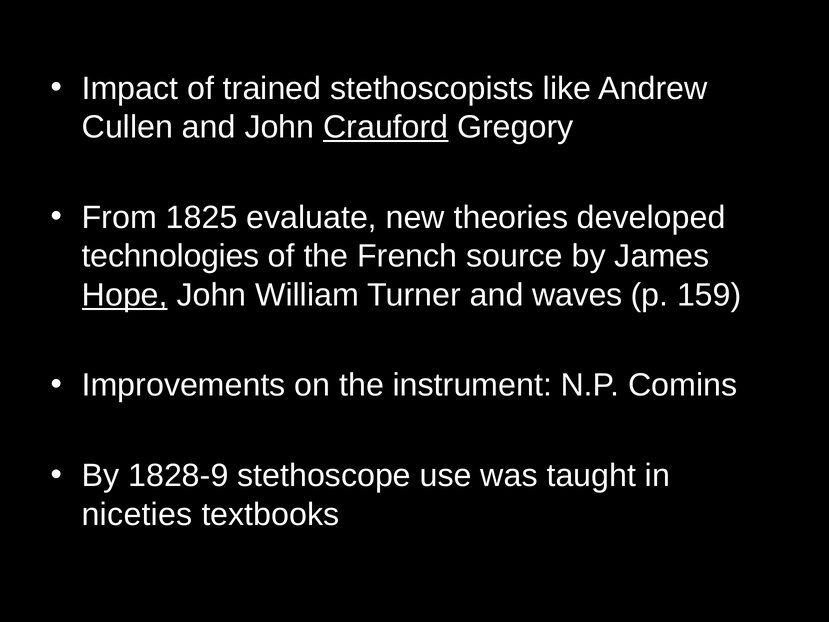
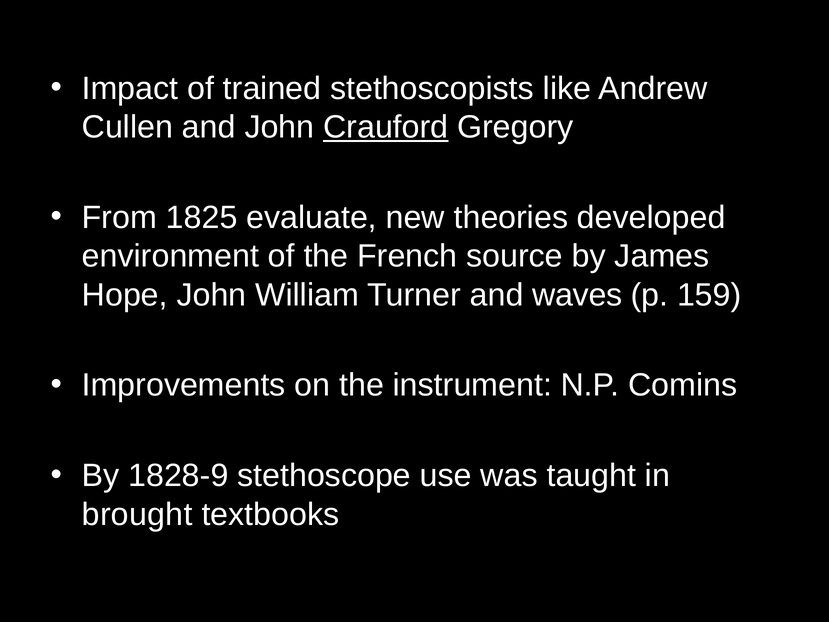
technologies: technologies -> environment
Hope underline: present -> none
niceties: niceties -> brought
